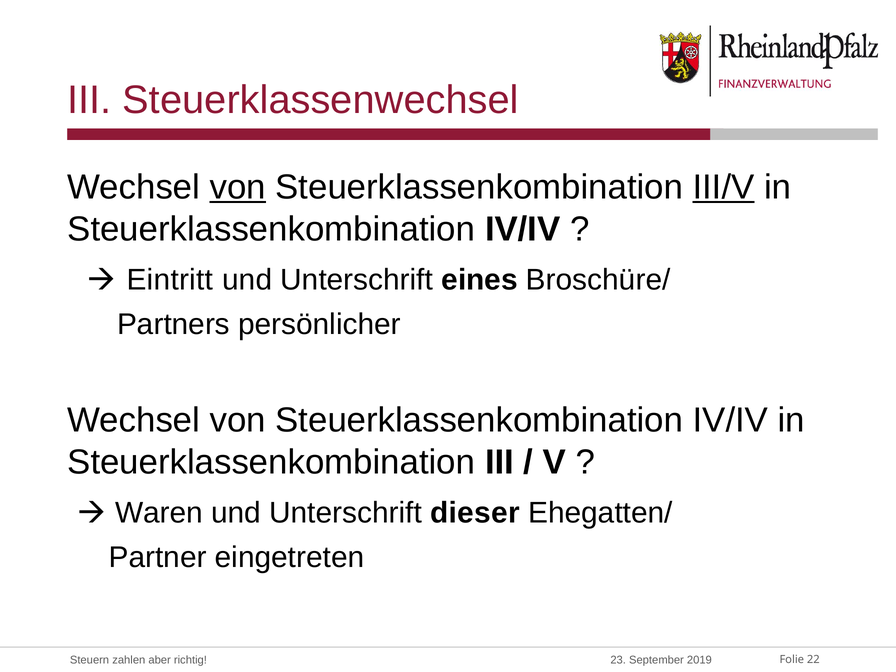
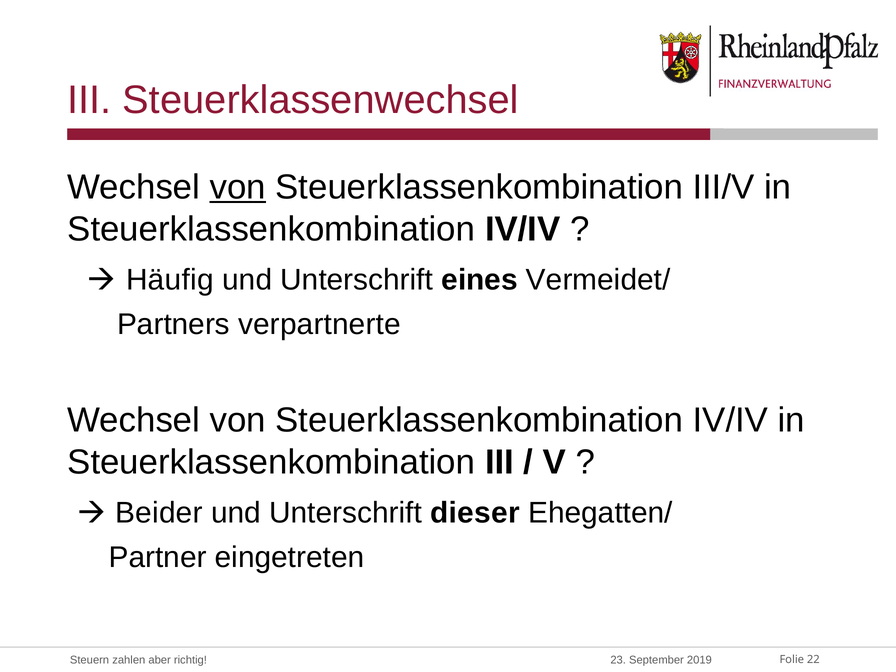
III/V underline: present -> none
Eintritt: Eintritt -> Häufig
Broschüre/: Broschüre/ -> Vermeidet/
persönlicher: persönlicher -> verpartnerte
Waren: Waren -> Beider
